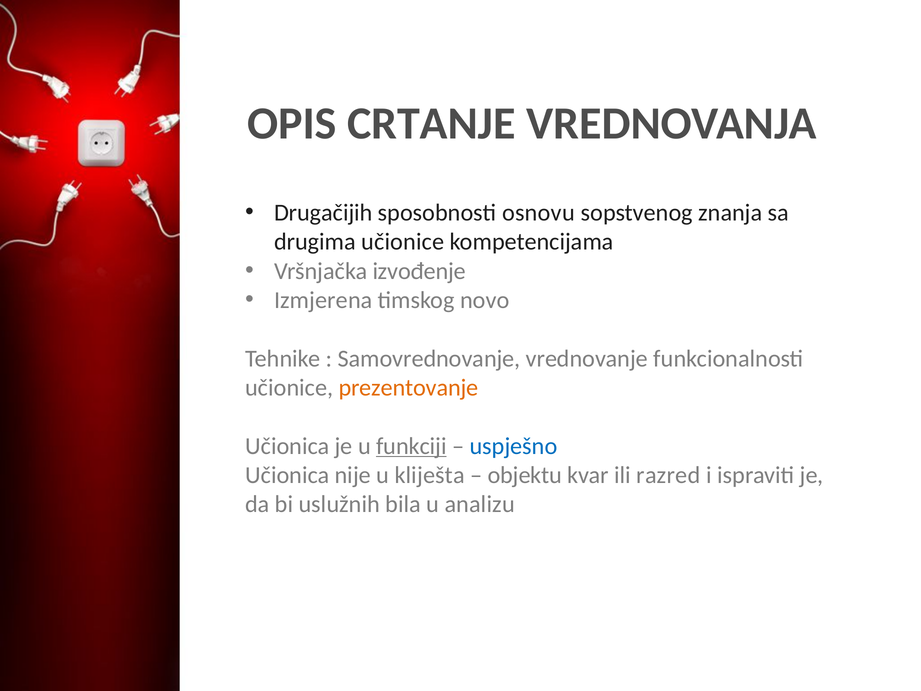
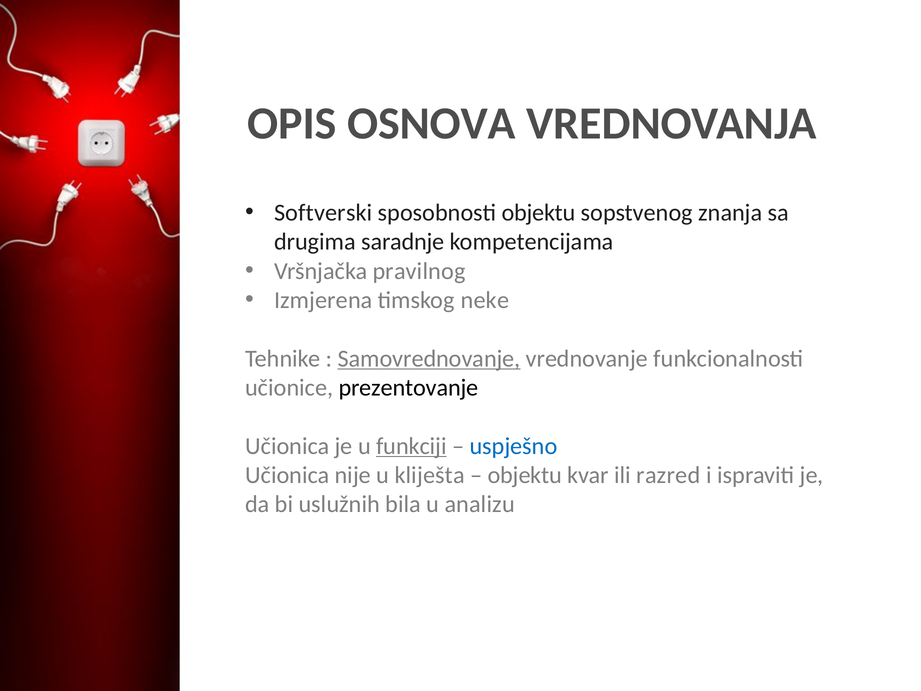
CRTANJE: CRTANJE -> OSNOVA
Drugačijih: Drugačijih -> Softverski
sposobnosti osnovu: osnovu -> objektu
drugima učionice: učionice -> saradnje
izvođenje: izvođenje -> pravilnog
novo: novo -> neke
Samovrednovanje underline: none -> present
prezentovanje colour: orange -> black
